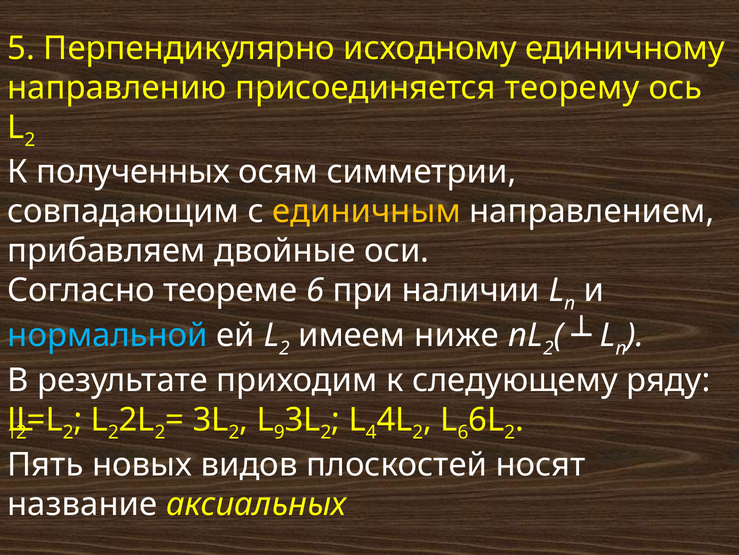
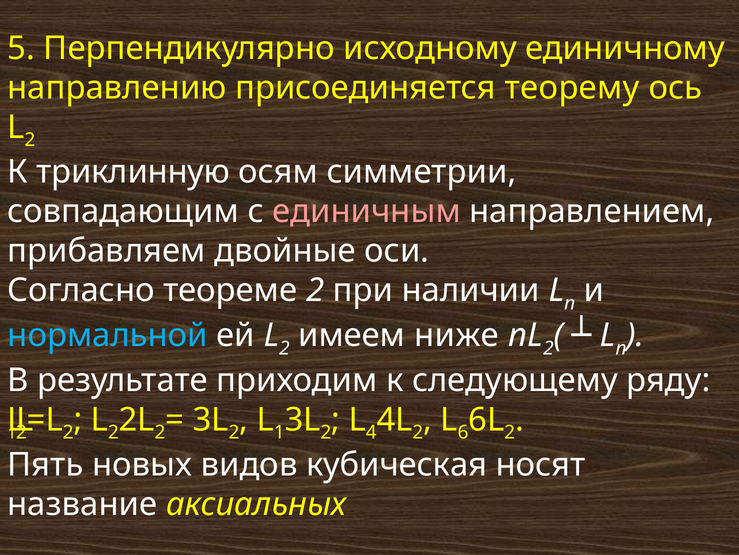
полученных: полученных -> триклинную
единичным colour: yellow -> pink
теореме 6: 6 -> 2
9 at (279, 432): 9 -> 1
плоскостей: плоскостей -> кубическая
